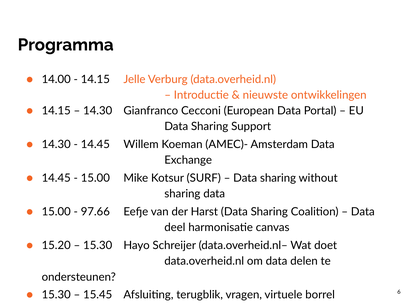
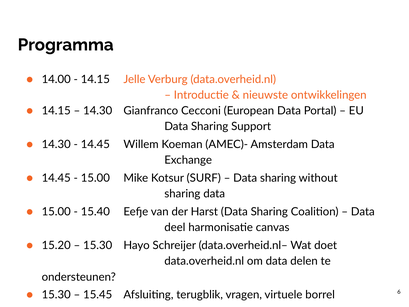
97.66: 97.66 -> 15.40
